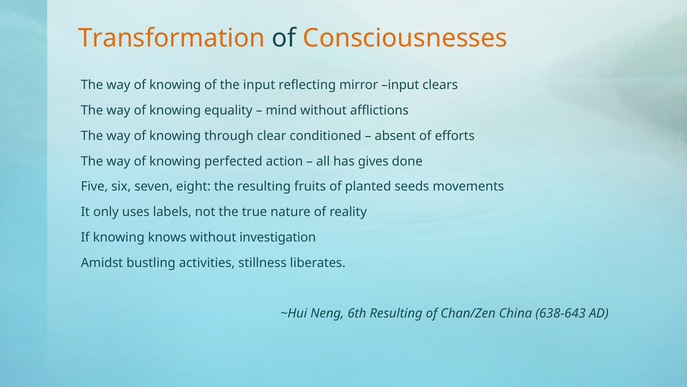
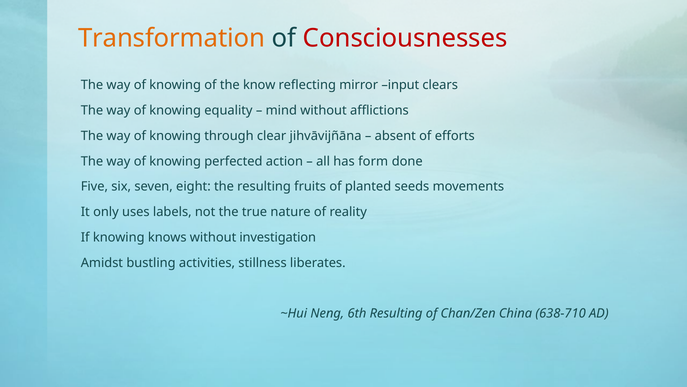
Consciousnesses colour: orange -> red
the input: input -> know
conditioned: conditioned -> jihvāvijñāna
gives: gives -> form
638-643: 638-643 -> 638-710
